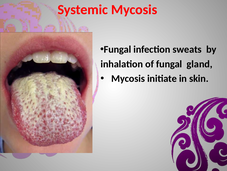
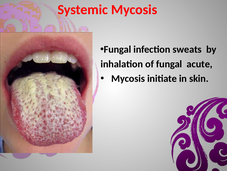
gland: gland -> acute
